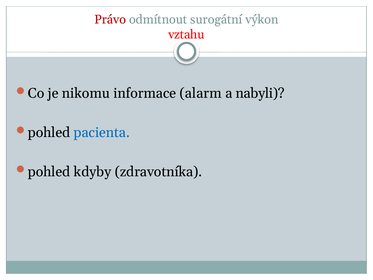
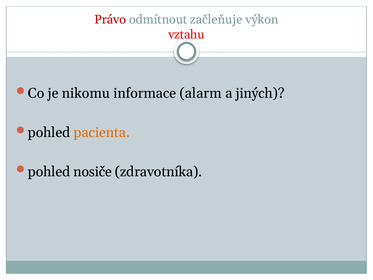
surogátní: surogátní -> začleňuje
nabyli: nabyli -> jiných
pacienta colour: blue -> orange
kdyby: kdyby -> nosiče
